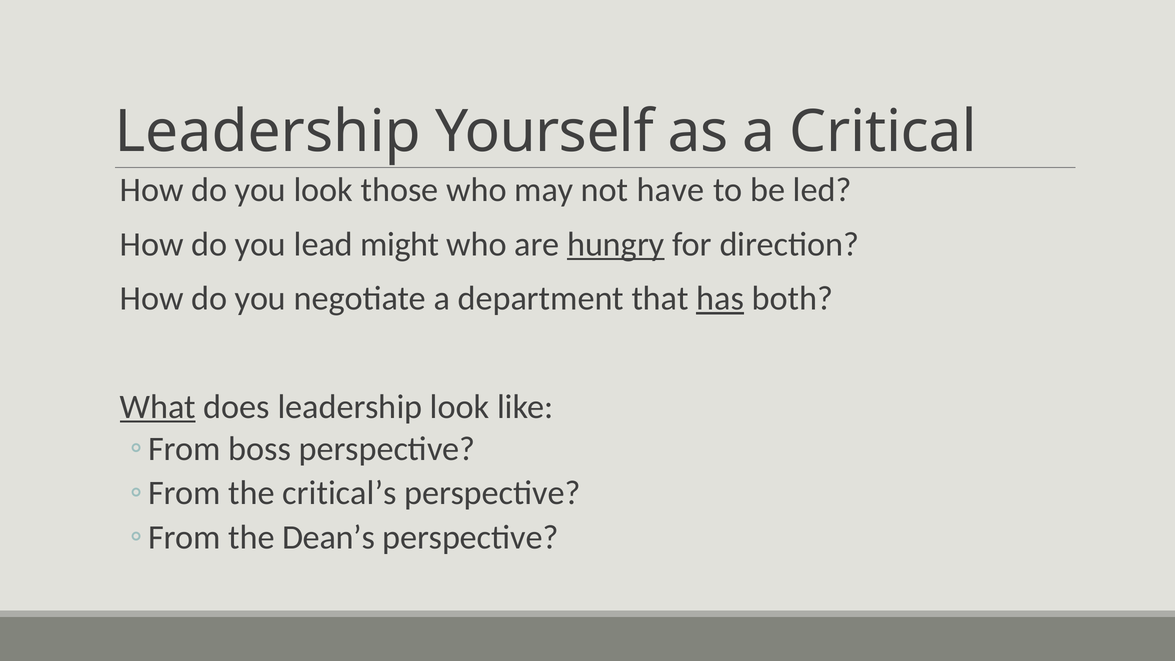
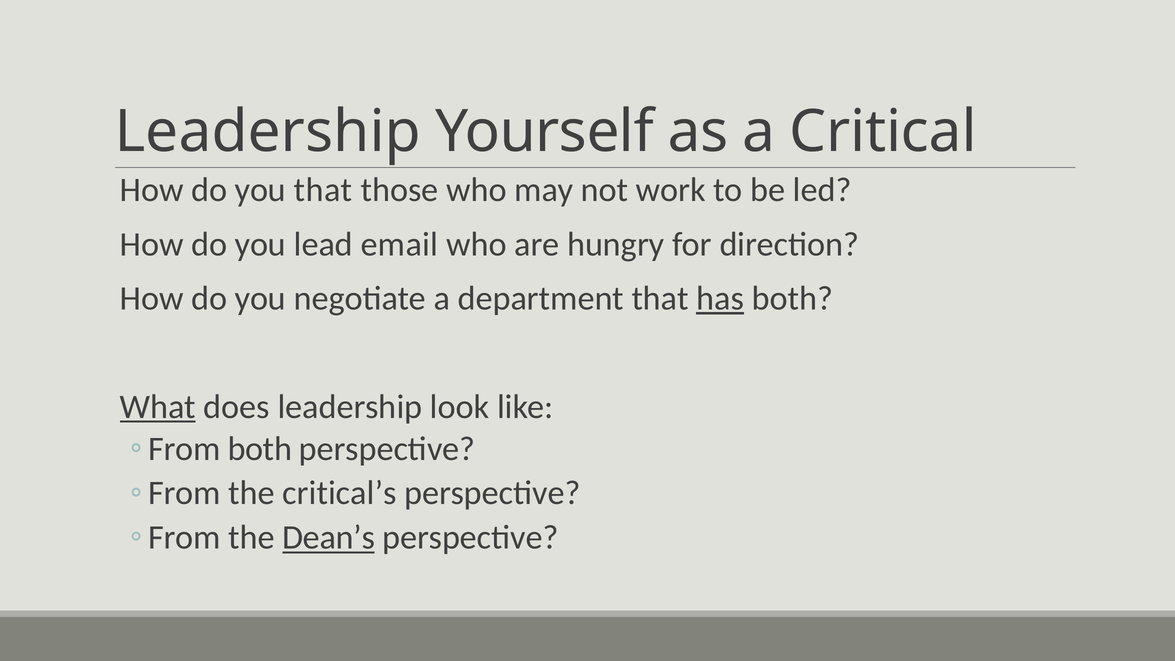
you look: look -> that
have: have -> work
might: might -> email
hungry underline: present -> none
boss at (260, 449): boss -> both
Dean’s underline: none -> present
